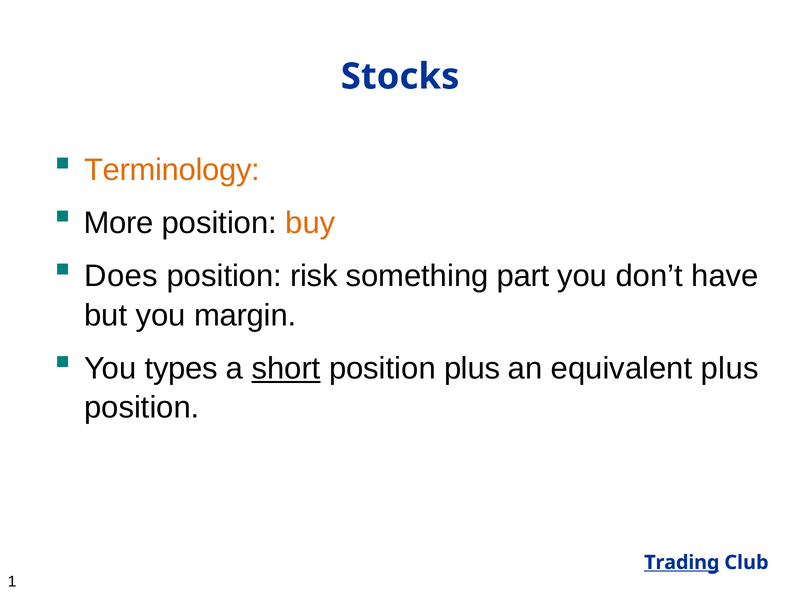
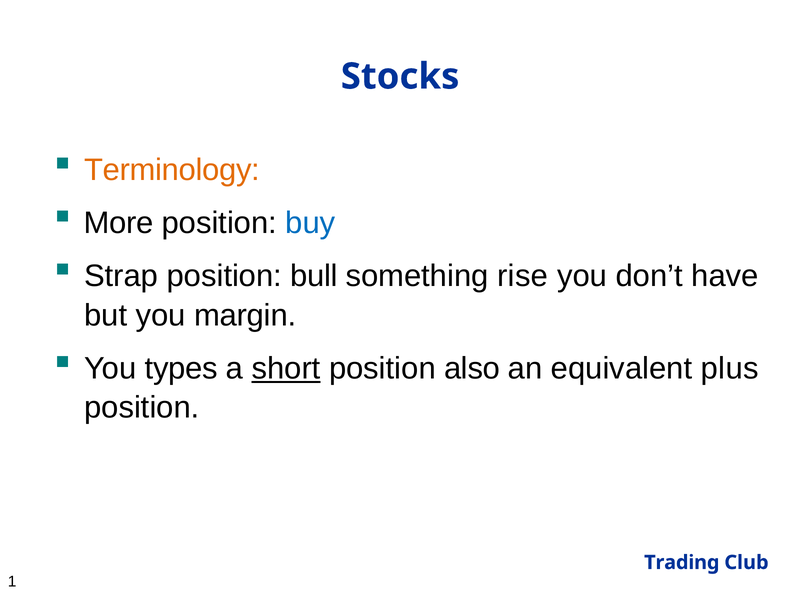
buy colour: orange -> blue
Does: Does -> Strap
risk: risk -> bull
part: part -> rise
position plus: plus -> also
Trading underline: present -> none
